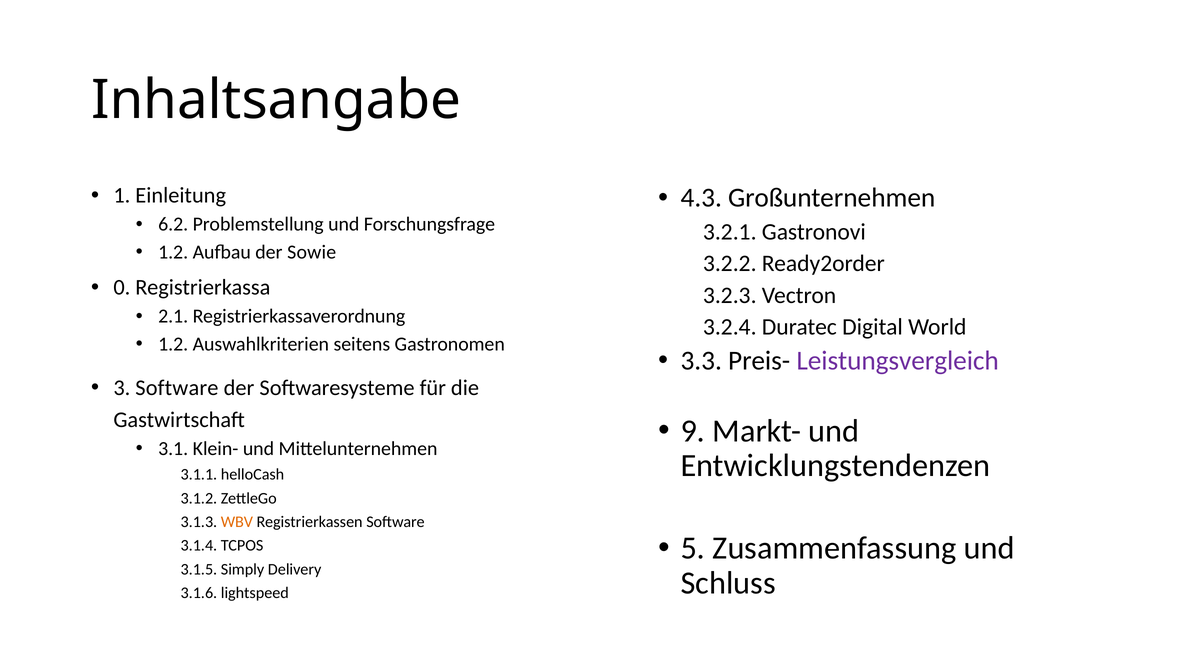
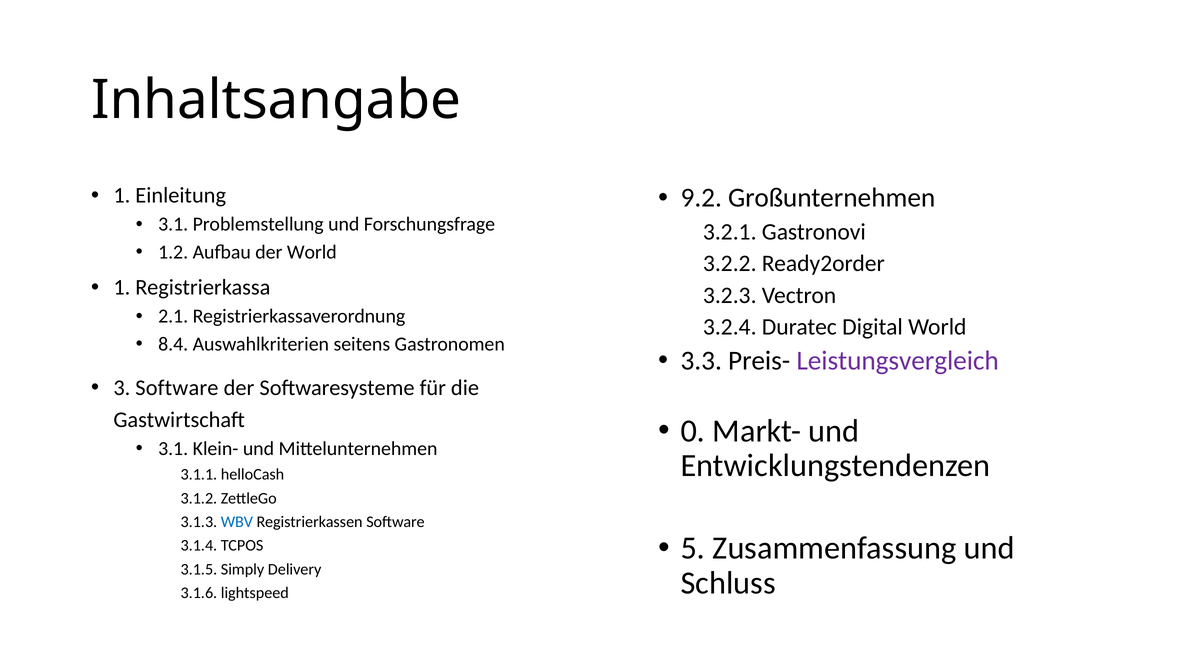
4.3: 4.3 -> 9.2
6.2 at (173, 224): 6.2 -> 3.1
der Sowie: Sowie -> World
0 at (122, 287): 0 -> 1
1.2 at (173, 344): 1.2 -> 8.4
9: 9 -> 0
WBV colour: orange -> blue
